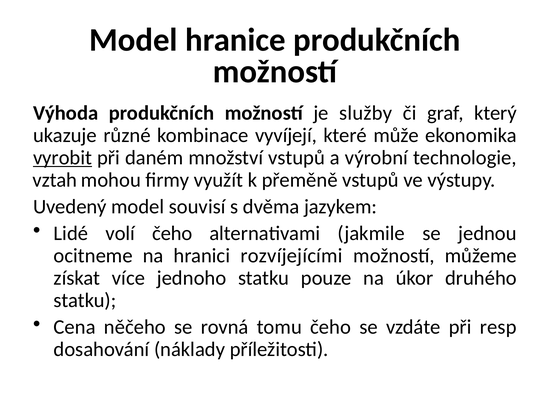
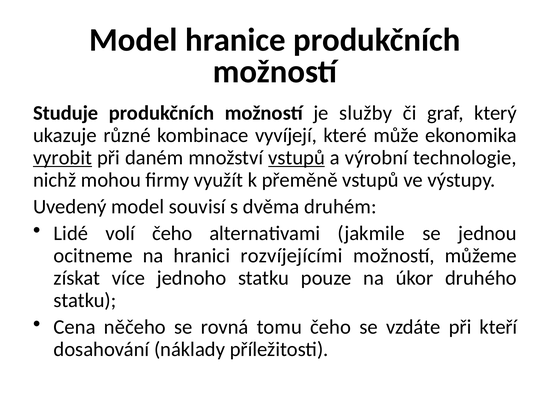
Výhoda: Výhoda -> Studuje
vstupů at (297, 157) underline: none -> present
vztah: vztah -> nichž
jazykem: jazykem -> druhém
resp: resp -> kteří
